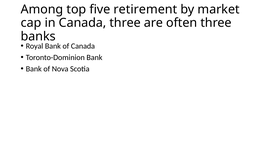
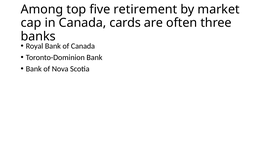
Canada three: three -> cards
